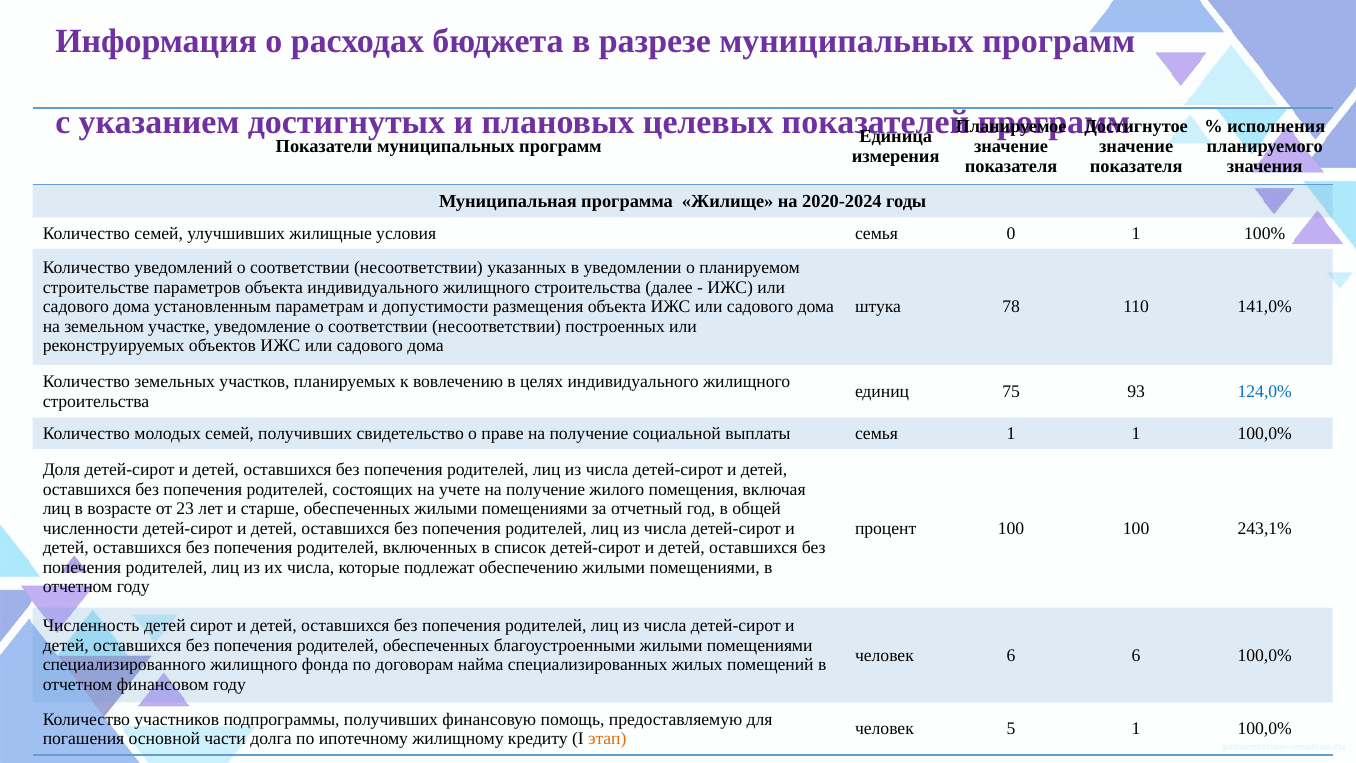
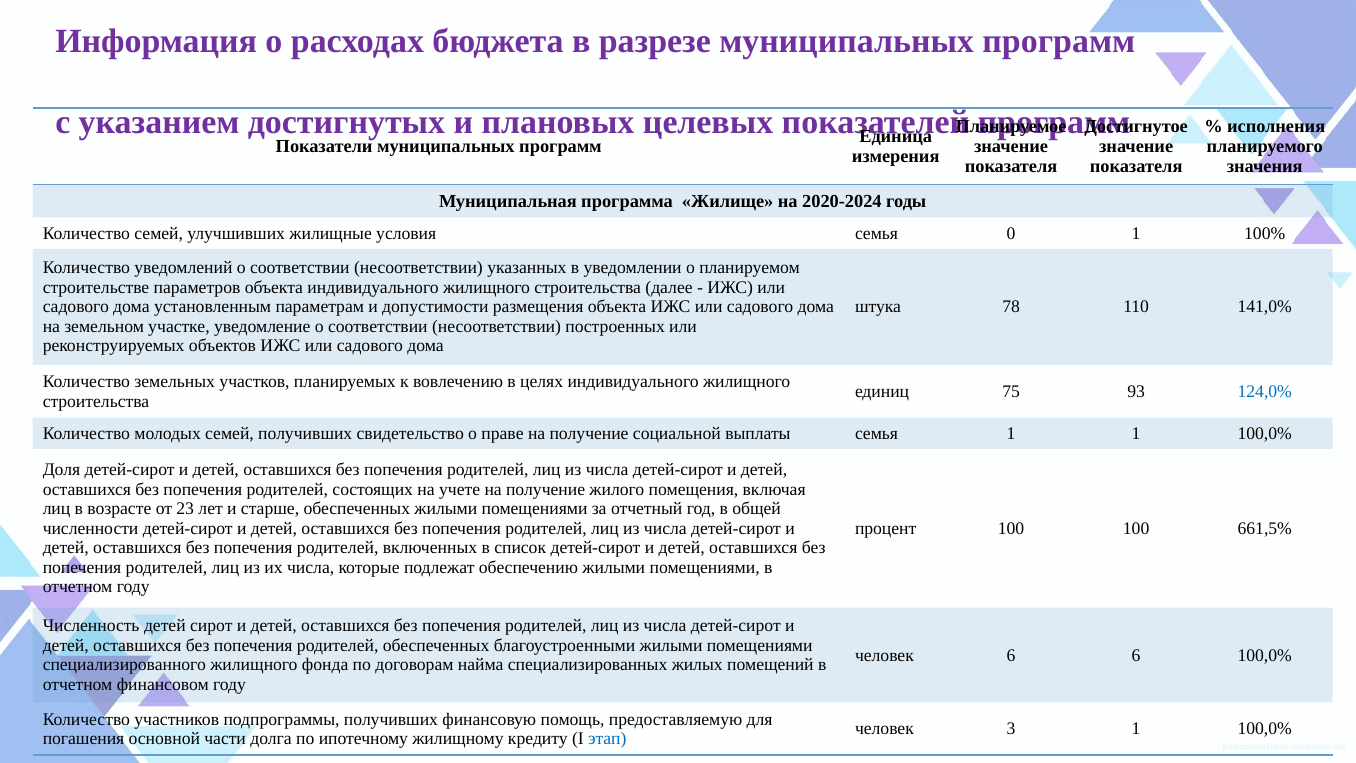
243,1%: 243,1% -> 661,5%
5: 5 -> 3
этап colour: orange -> blue
